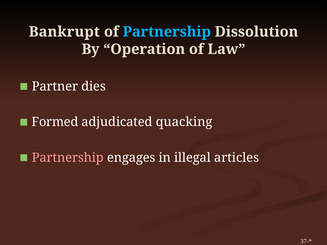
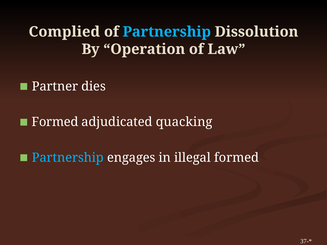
Bankrupt: Bankrupt -> Complied
Partnership at (68, 158) colour: pink -> light blue
illegal articles: articles -> formed
